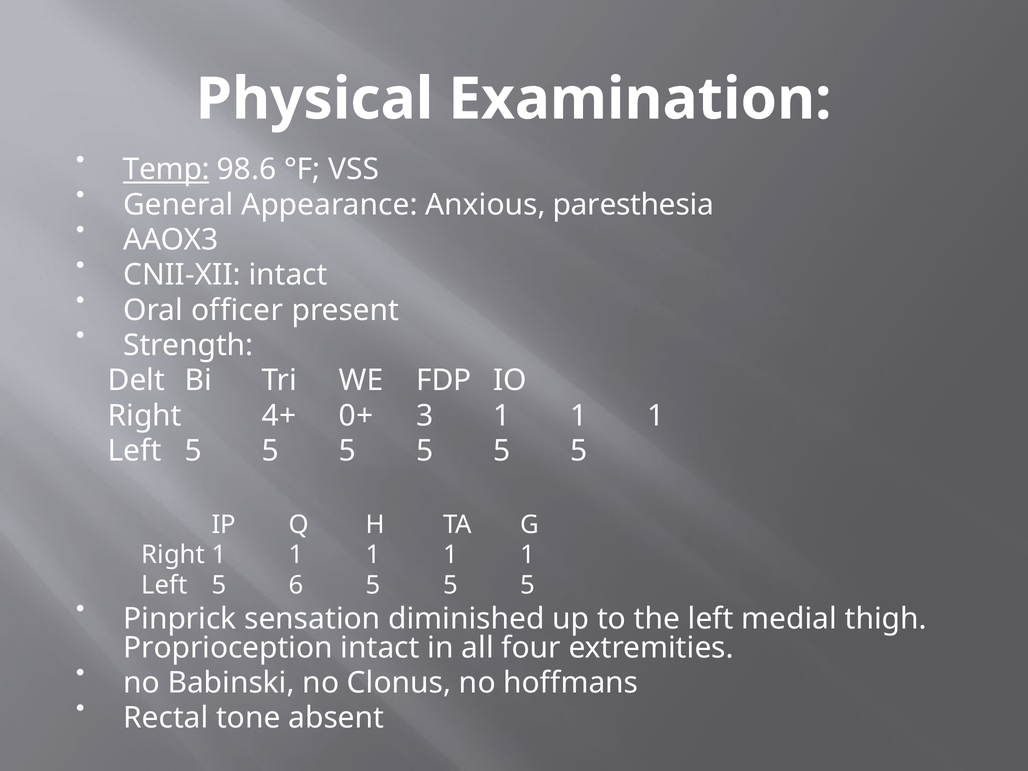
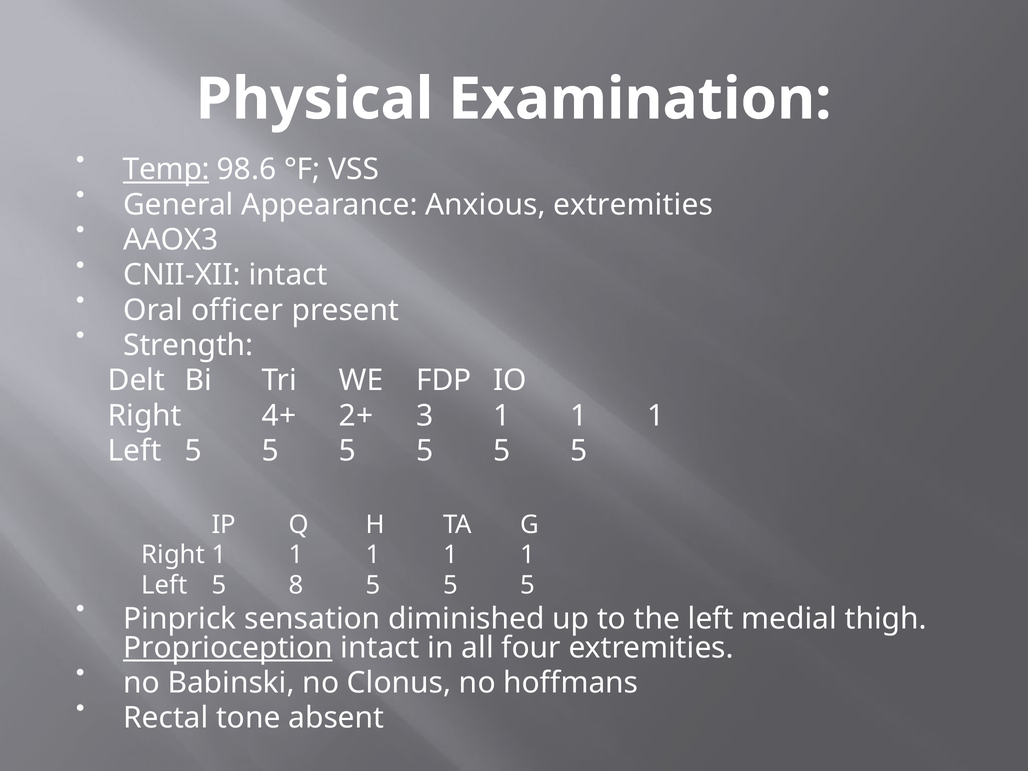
Anxious paresthesia: paresthesia -> extremities
0+: 0+ -> 2+
6: 6 -> 8
Proprioception underline: none -> present
